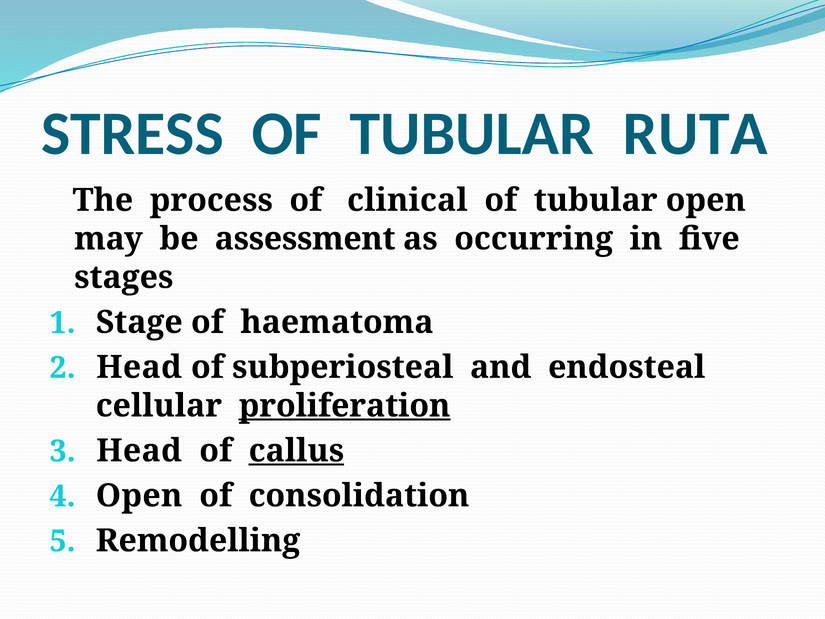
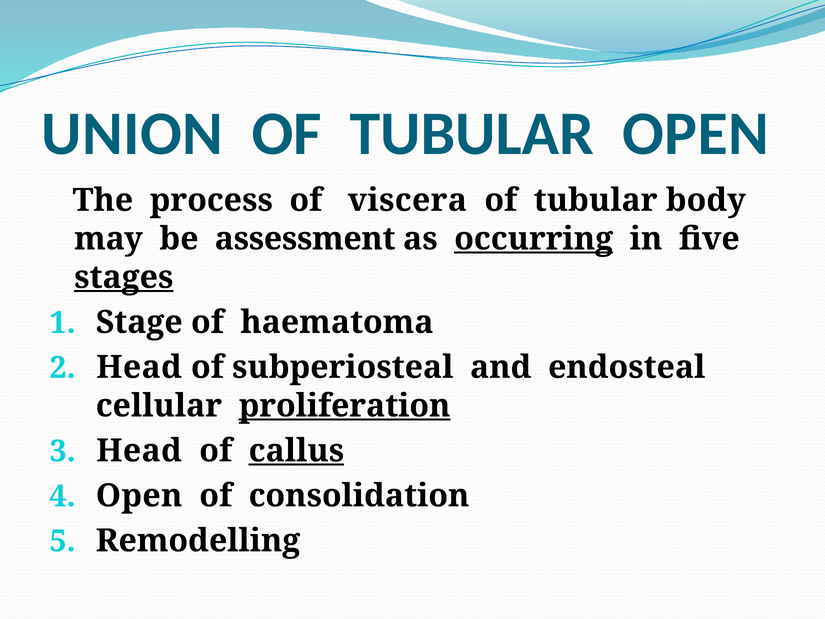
STRESS: STRESS -> UNION
TUBULAR RUTA: RUTA -> OPEN
clinical: clinical -> viscera
tubular open: open -> body
occurring underline: none -> present
stages underline: none -> present
